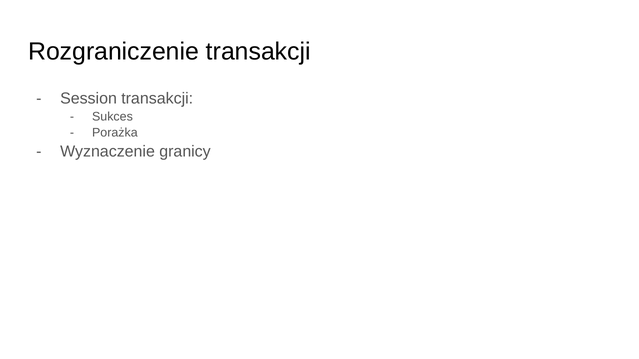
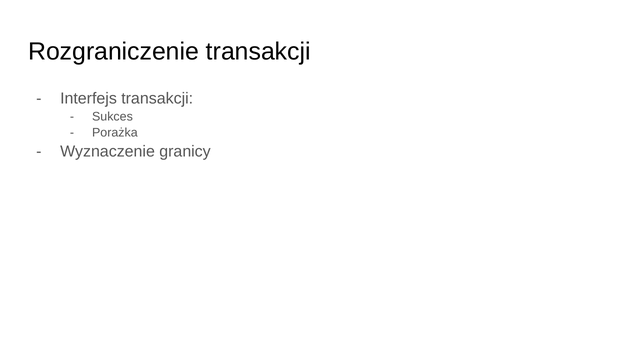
Session: Session -> Interfejs
